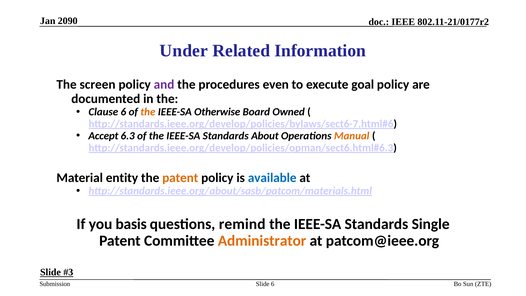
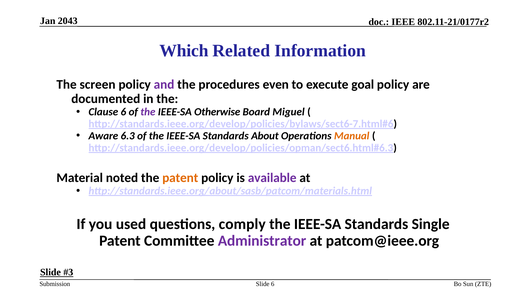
2090: 2090 -> 2043
Under: Under -> Which
the at (148, 112) colour: orange -> purple
Owned: Owned -> Miguel
Accept: Accept -> Aware
entity: entity -> noted
available colour: blue -> purple
basis: basis -> used
remind: remind -> comply
Administrator colour: orange -> purple
